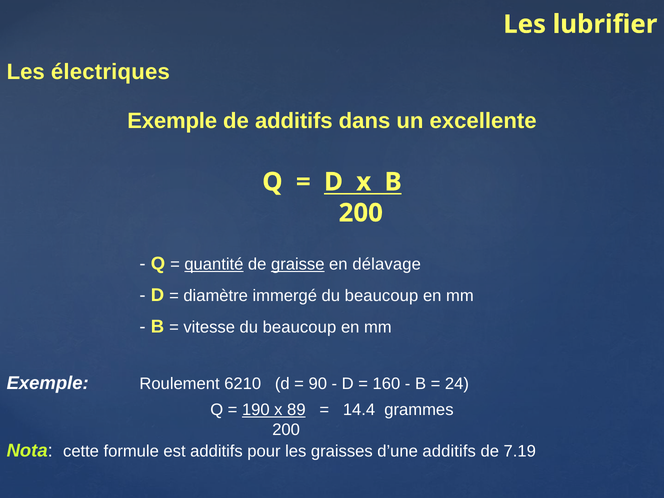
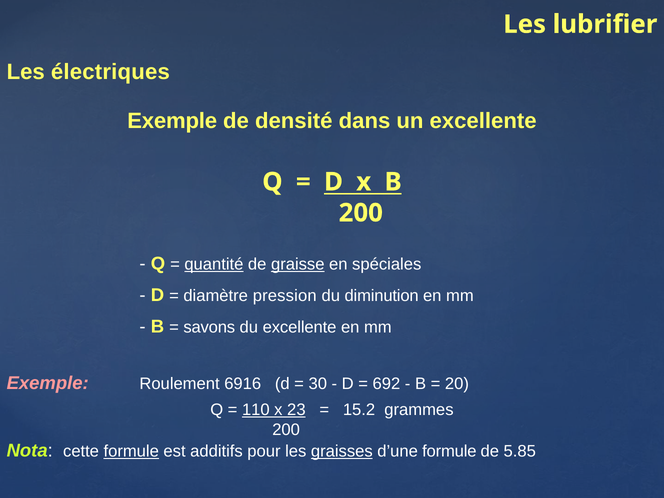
de additifs: additifs -> densité
délavage: délavage -> spéciales
immergé: immergé -> pression
beaucoup at (381, 296): beaucoup -> diminution
vitesse: vitesse -> savons
beaucoup at (299, 327): beaucoup -> excellente
Exemple at (48, 383) colour: white -> pink
6210: 6210 -> 6916
90: 90 -> 30
160: 160 -> 692
24: 24 -> 20
190: 190 -> 110
89: 89 -> 23
14.4: 14.4 -> 15.2
formule at (131, 451) underline: none -> present
graisses underline: none -> present
d’une additifs: additifs -> formule
7.19: 7.19 -> 5.85
